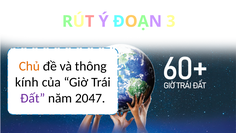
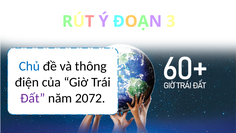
Chủ colour: orange -> blue
kính: kính -> điện
2047: 2047 -> 2072
